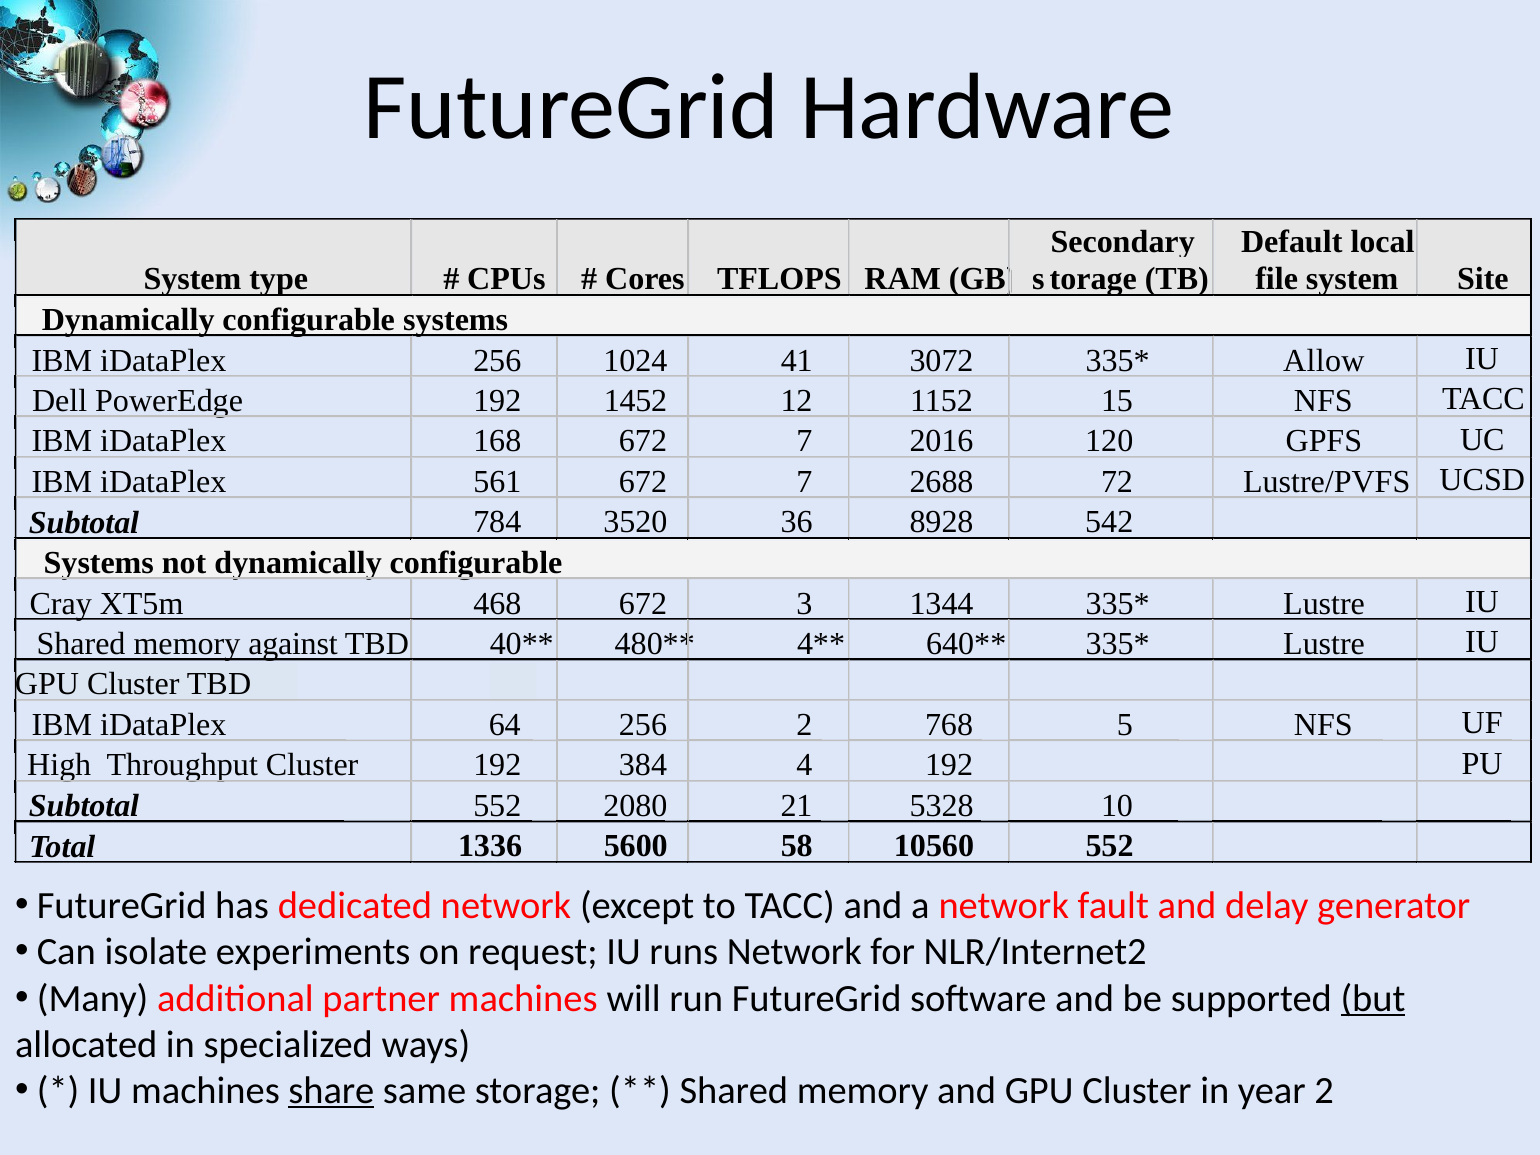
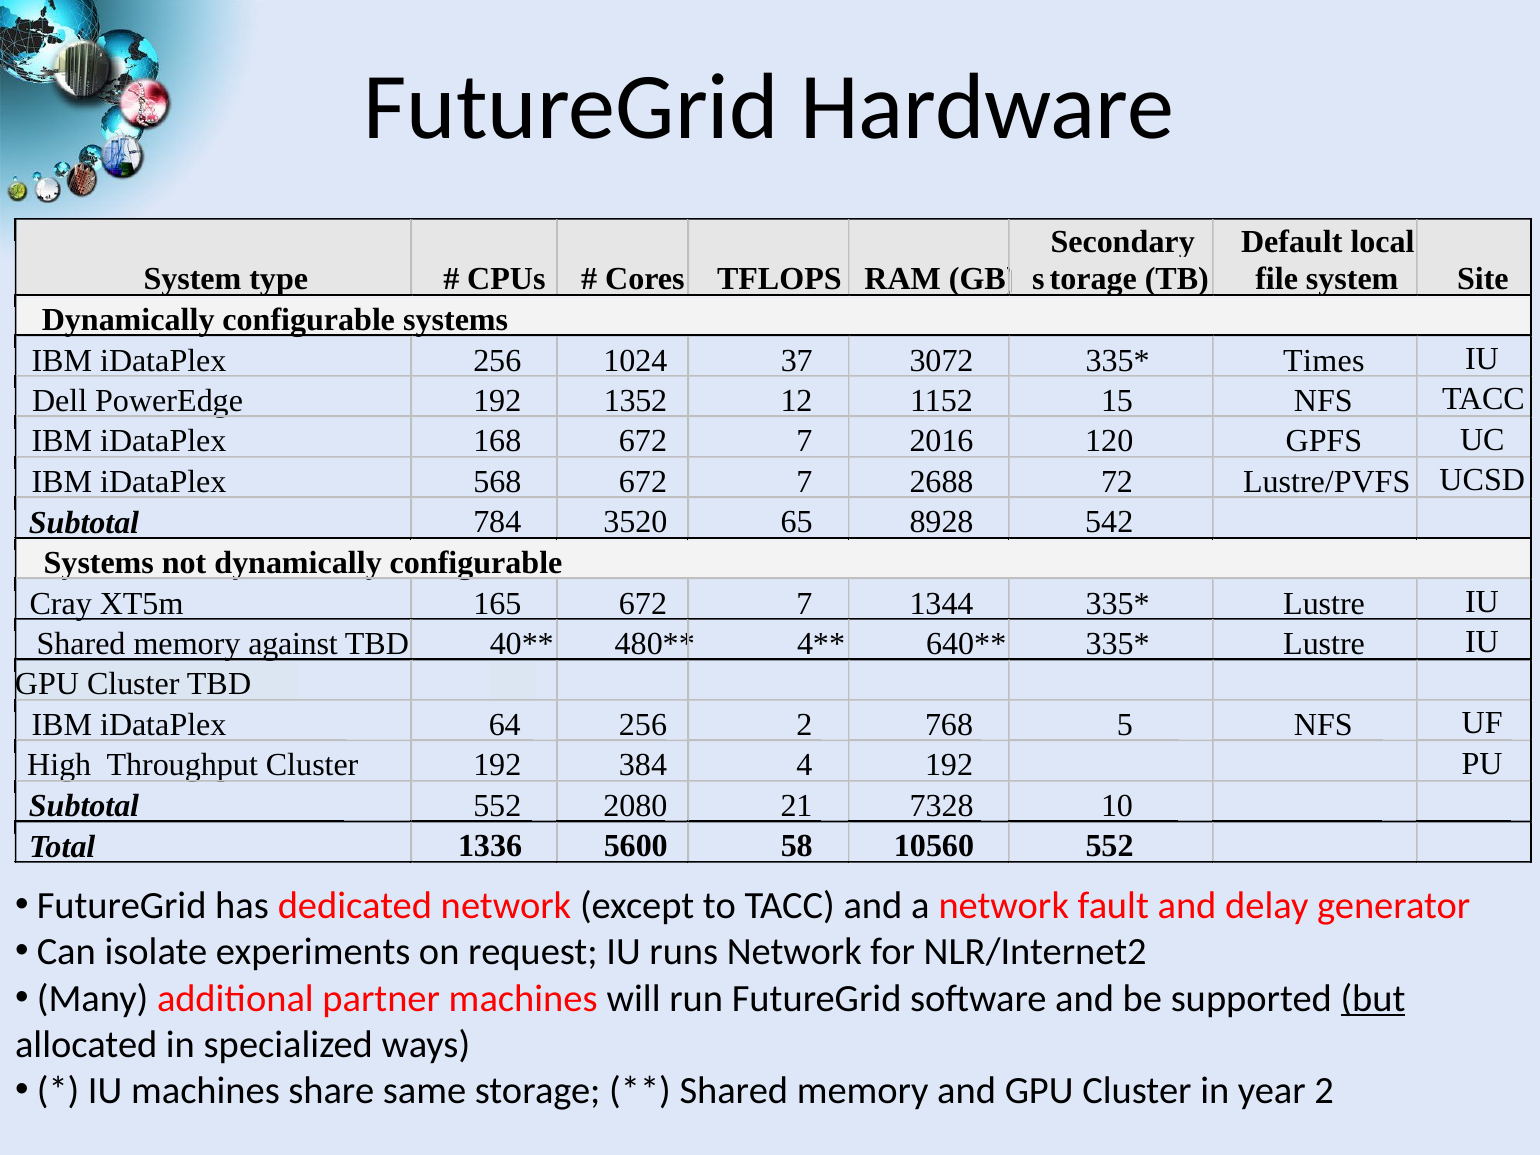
41: 41 -> 37
Allow: Allow -> Times
1452: 1452 -> 1352
561: 561 -> 568
36: 36 -> 65
468: 468 -> 165
3 at (804, 604): 3 -> 7
5328: 5328 -> 7328
share underline: present -> none
